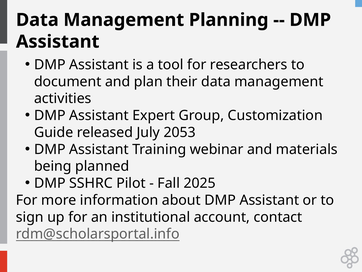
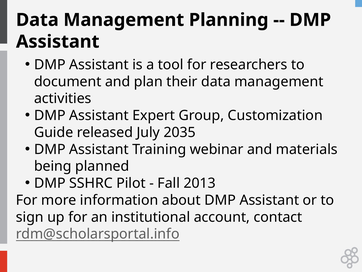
2053: 2053 -> 2035
2025: 2025 -> 2013
